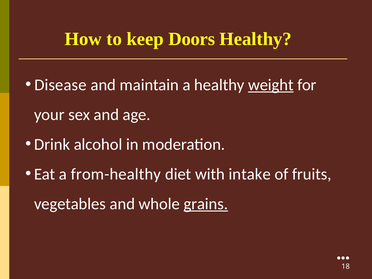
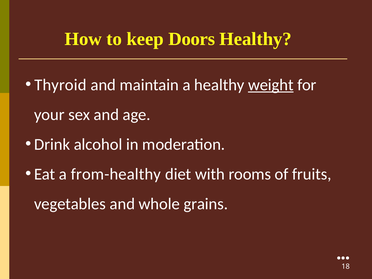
Disease: Disease -> Thyroid
intake: intake -> rooms
grains underline: present -> none
